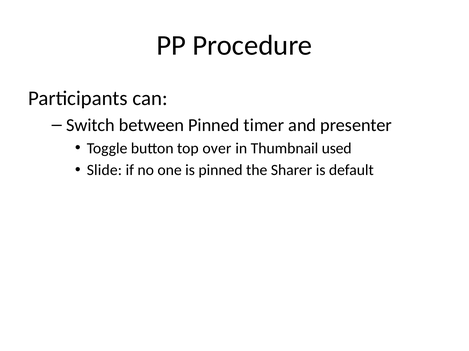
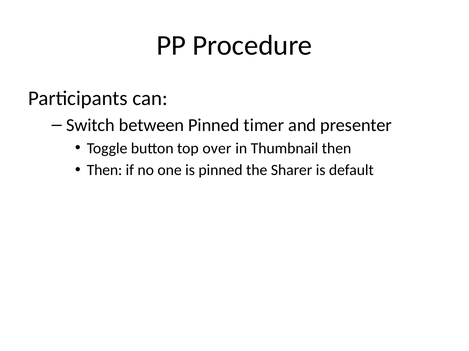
Thumbnail used: used -> then
Slide at (104, 170): Slide -> Then
